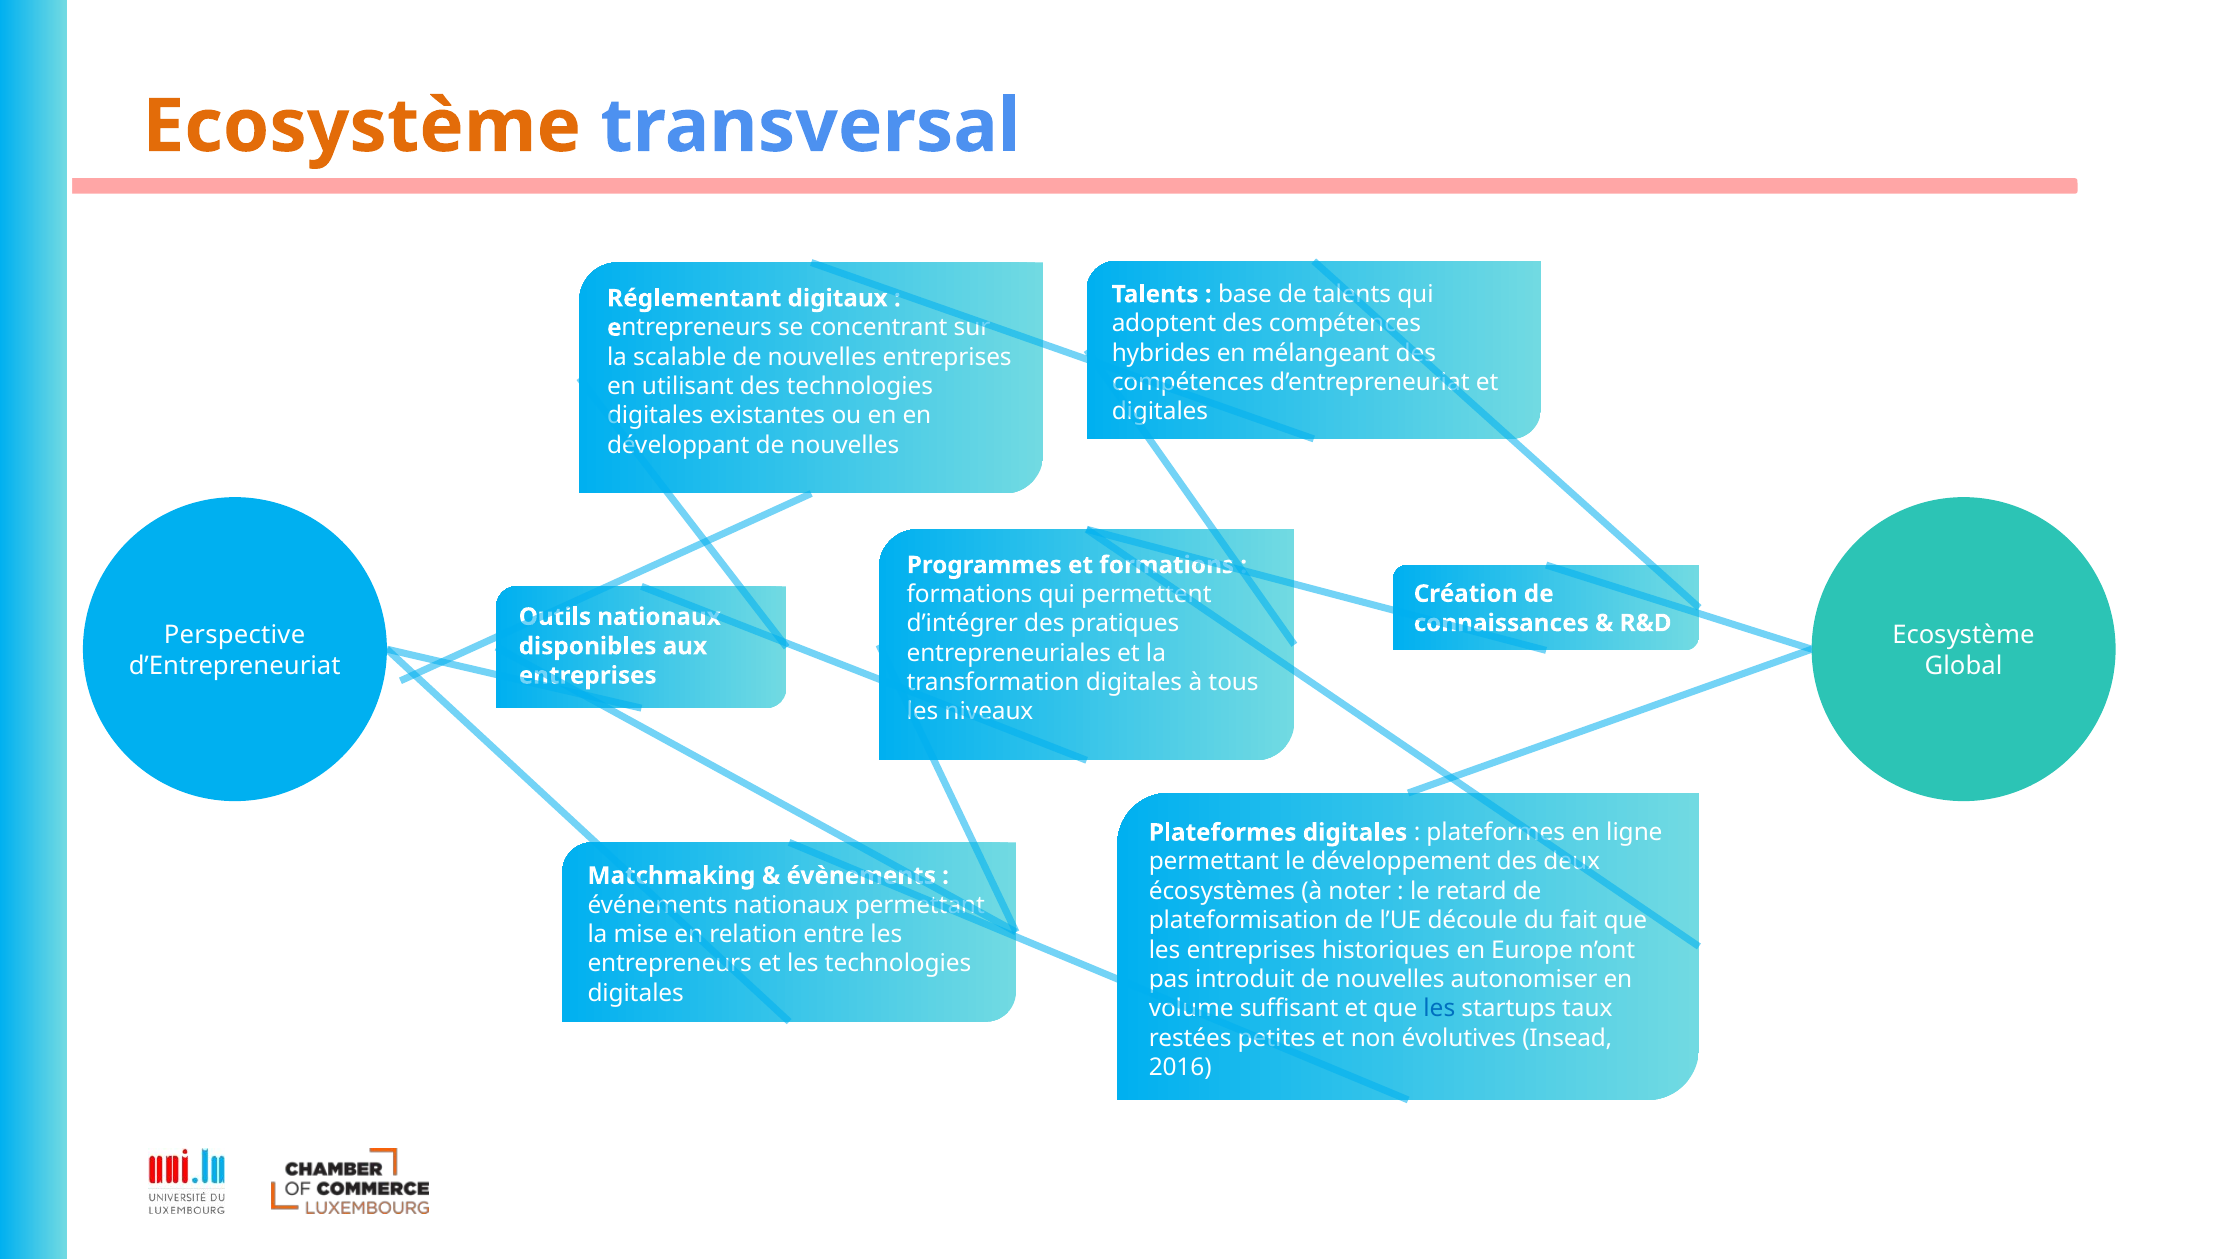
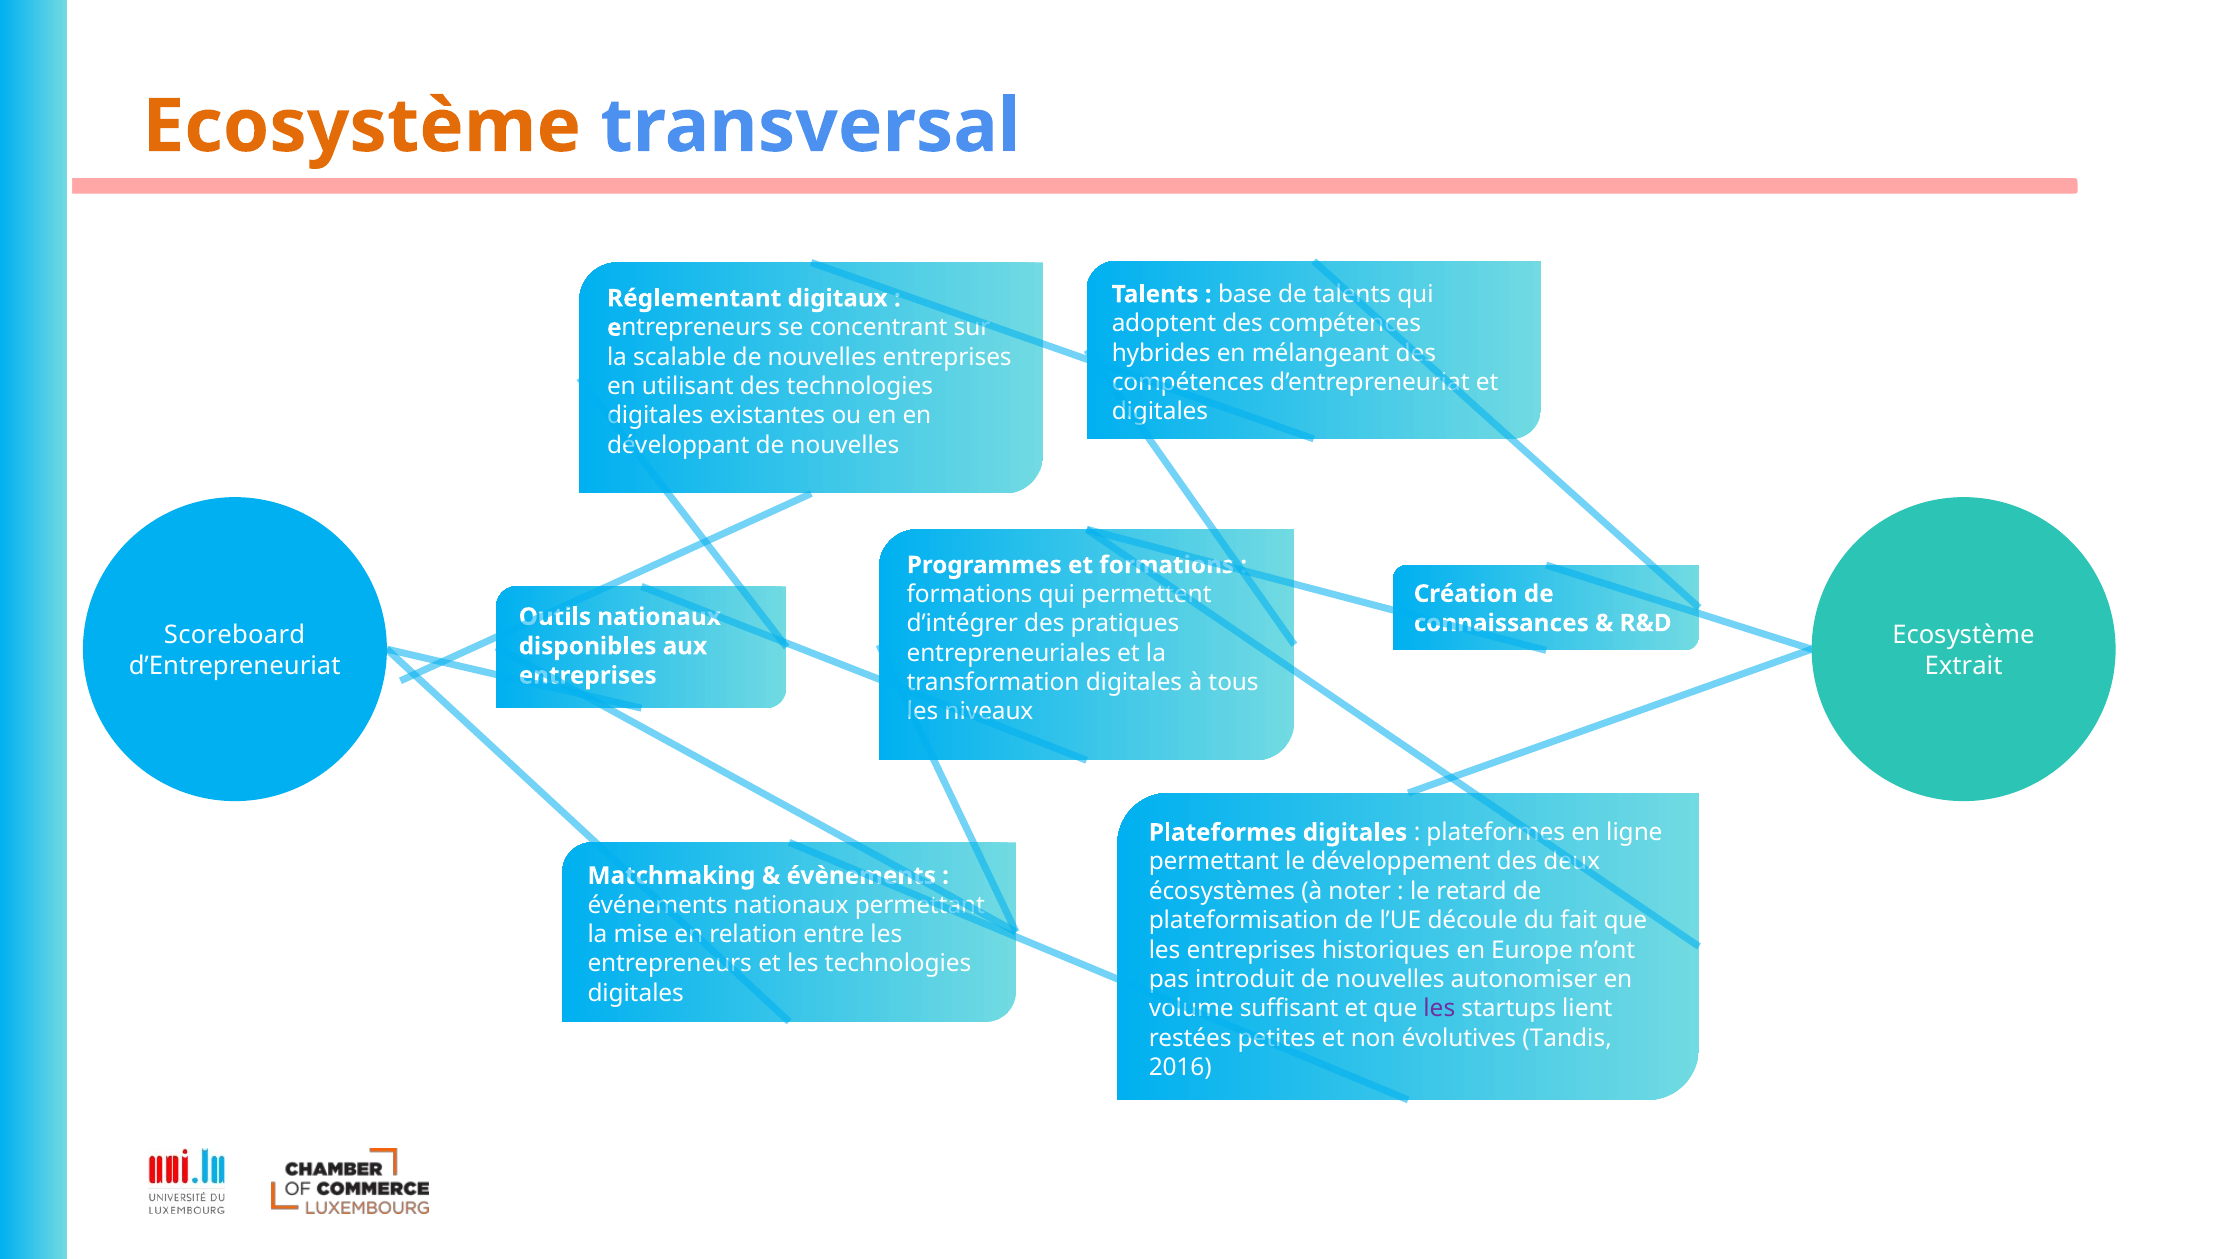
Perspective: Perspective -> Scoreboard
Global: Global -> Extrait
les at (1439, 1009) colour: blue -> purple
taux: taux -> lient
Insead: Insead -> Tandis
